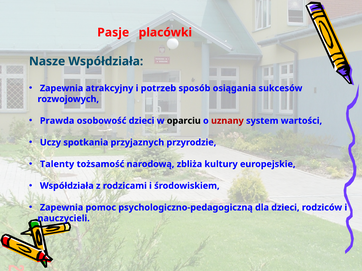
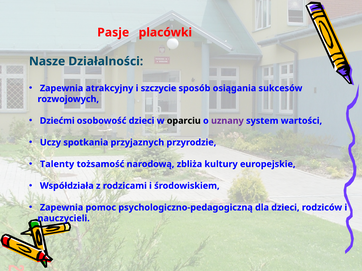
Nasze Współdziała: Współdziała -> Działalności
potrzeb: potrzeb -> szczycie
Prawda: Prawda -> Dziećmi
uznany colour: red -> purple
